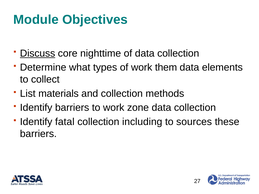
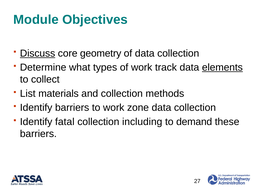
nighttime: nighttime -> geometry
them: them -> track
elements underline: none -> present
sources: sources -> demand
